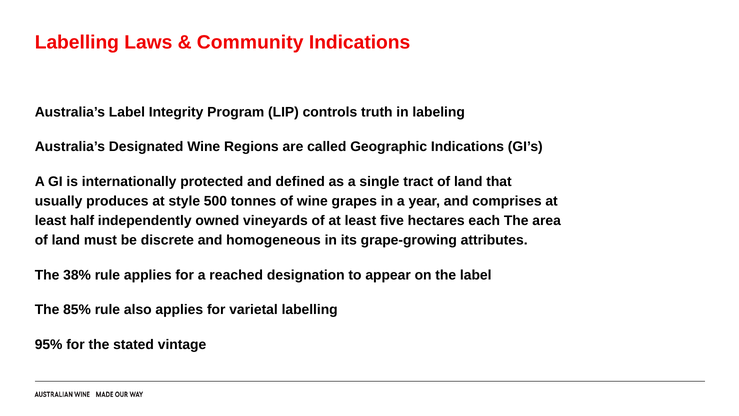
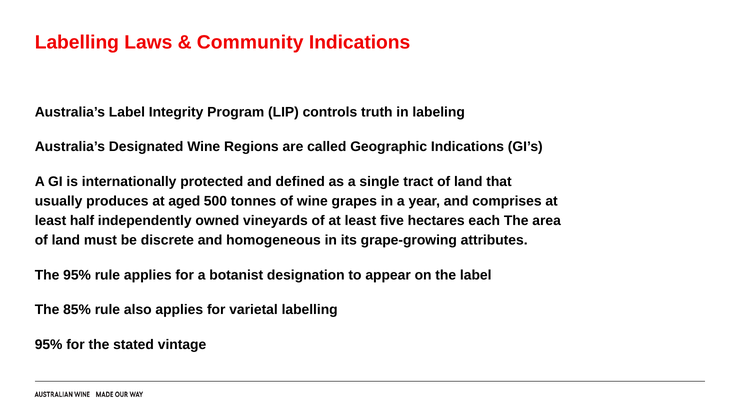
style: style -> aged
The 38%: 38% -> 95%
reached: reached -> botanist
